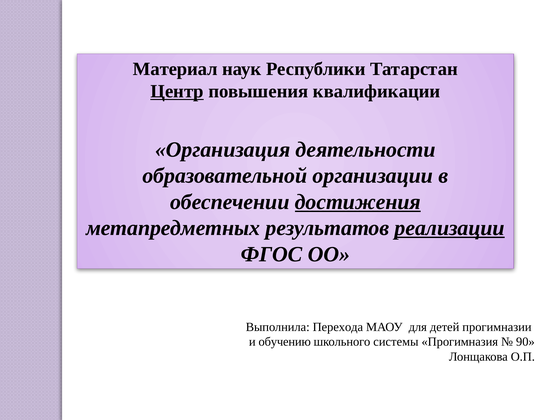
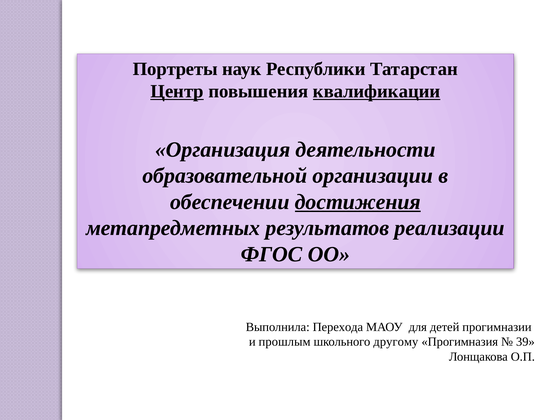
Материал: Материал -> Портреты
квалификации underline: none -> present
реализации underline: present -> none
обучению: обучению -> прошлым
системы: системы -> другому
90: 90 -> 39
